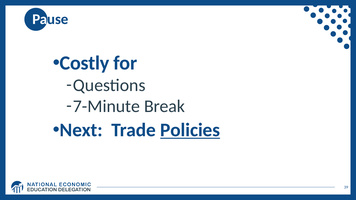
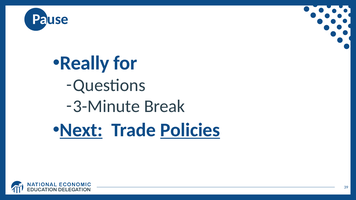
Costly: Costly -> Really
7-Minute: 7-Minute -> 3-Minute
Next underline: none -> present
